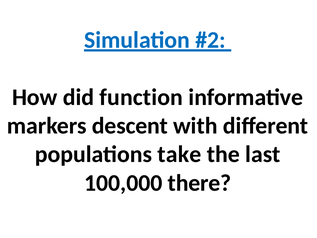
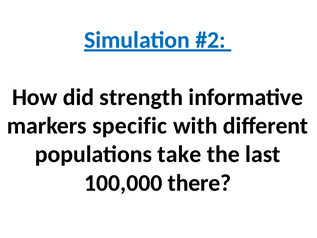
function: function -> strength
descent: descent -> specific
